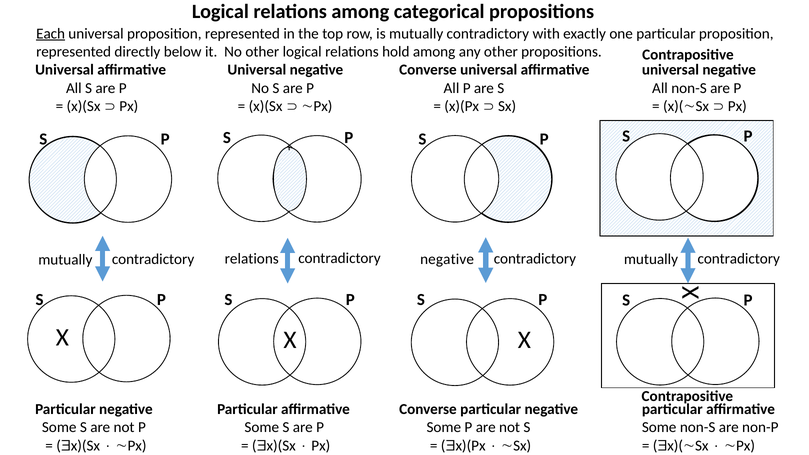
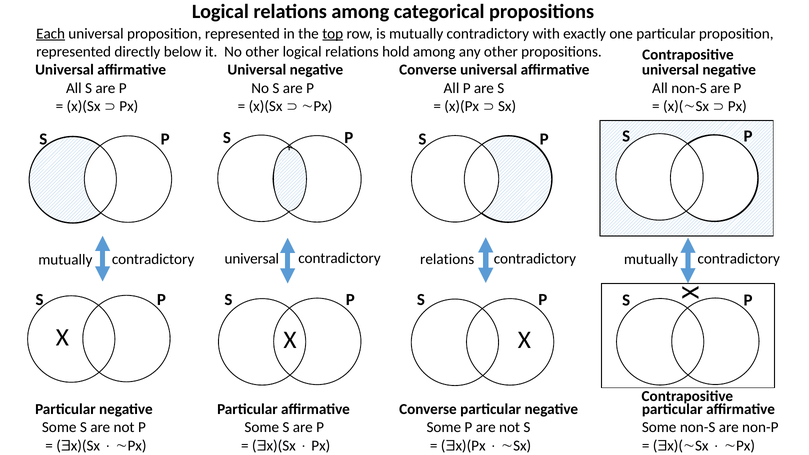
top underline: none -> present
relations at (252, 259): relations -> universal
negative at (447, 259): negative -> relations
